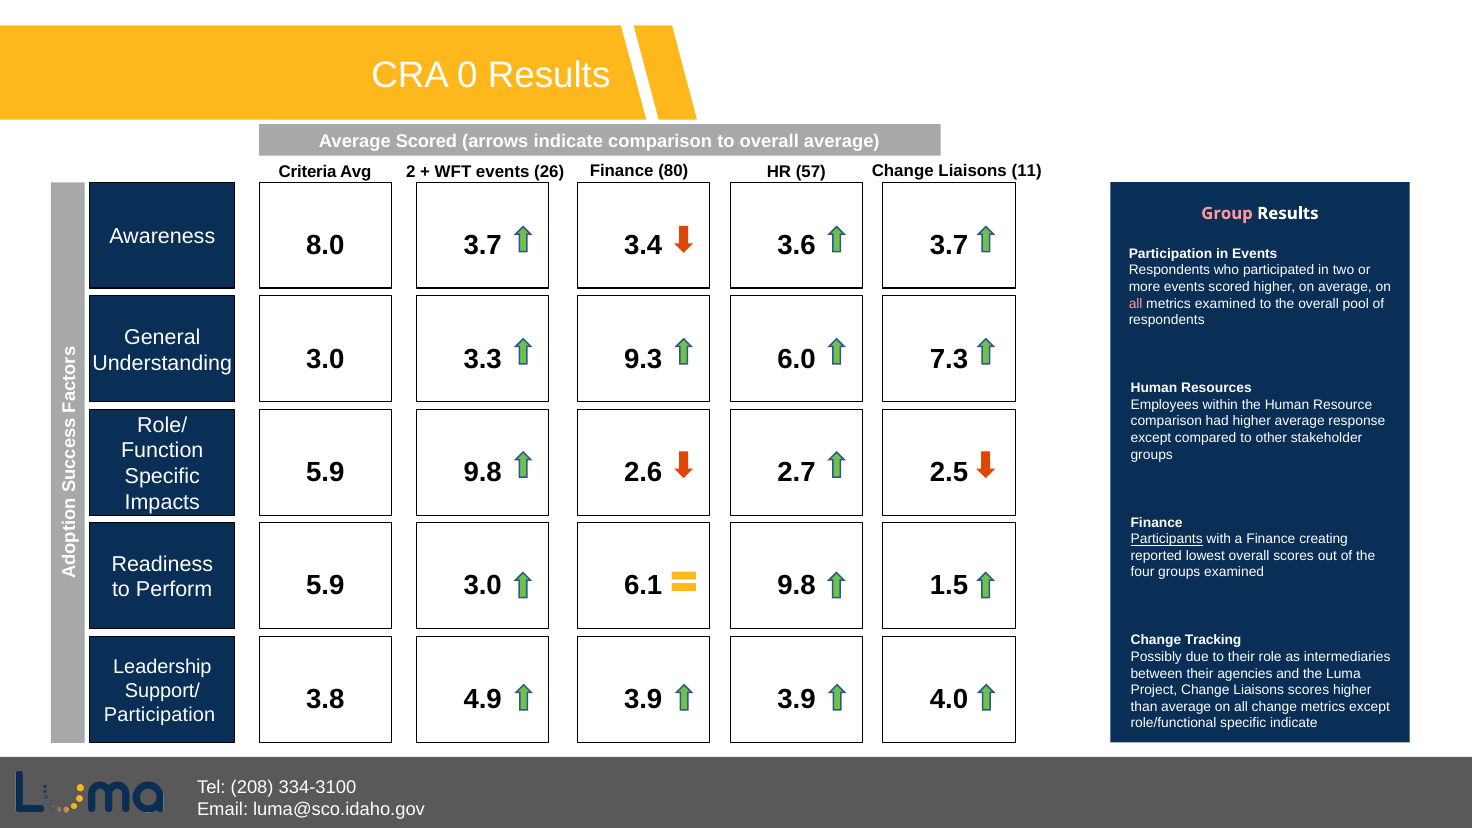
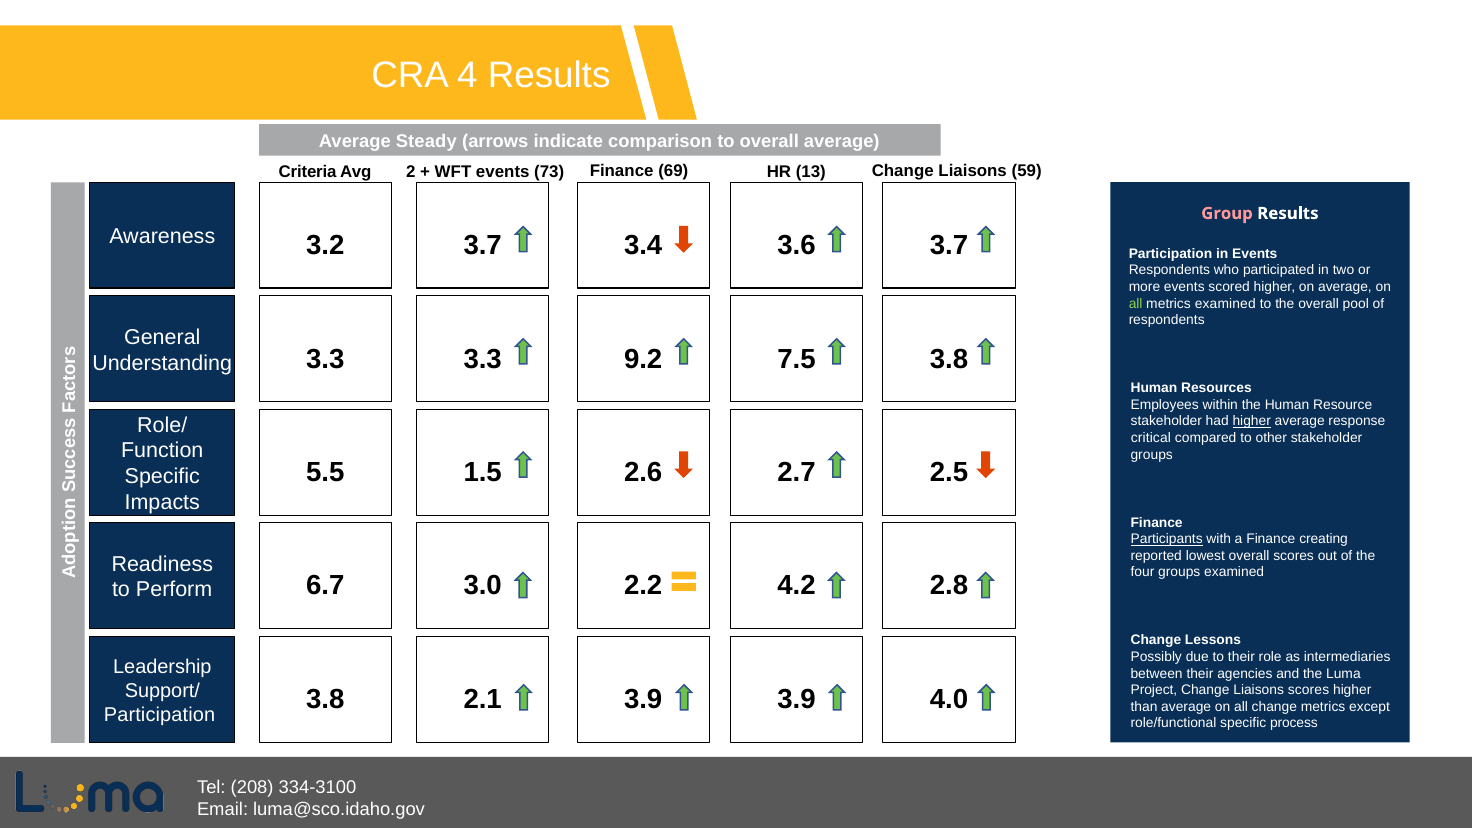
0: 0 -> 4
Average Scored: Scored -> Steady
80: 80 -> 69
57: 57 -> 13
11: 11 -> 59
26: 26 -> 73
8.0: 8.0 -> 3.2
all at (1136, 304) colour: pink -> light green
9.3: 9.3 -> 9.2
6.0: 6.0 -> 7.5
7.3 at (949, 359): 7.3 -> 3.8
Understanding 3.0: 3.0 -> 3.3
comparison at (1166, 421): comparison -> stakeholder
higher at (1252, 421) underline: none -> present
except at (1151, 438): except -> critical
5.9 at (325, 472): 5.9 -> 5.5
9.8 at (483, 472): 9.8 -> 1.5
6.1: 6.1 -> 2.2
9.8 at (797, 586): 9.8 -> 4.2
1.5: 1.5 -> 2.8
Perform 5.9: 5.9 -> 6.7
Tracking: Tracking -> Lessons
4.9: 4.9 -> 2.1
specific indicate: indicate -> process
